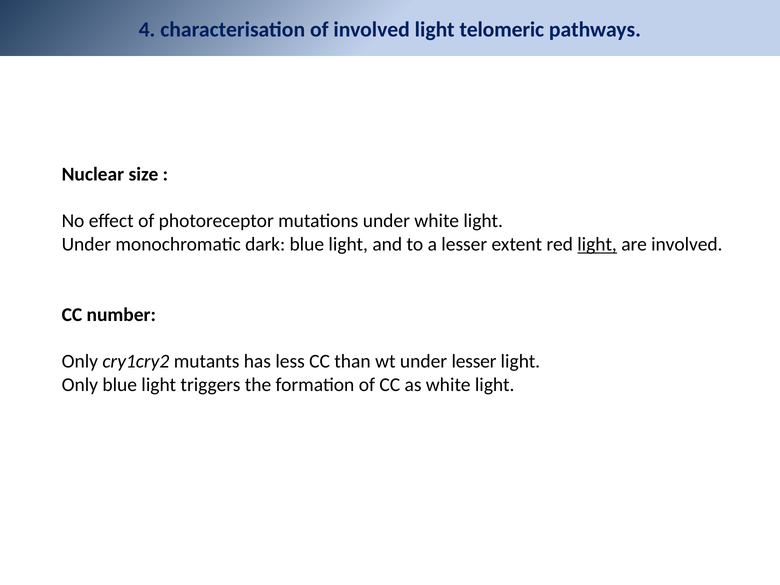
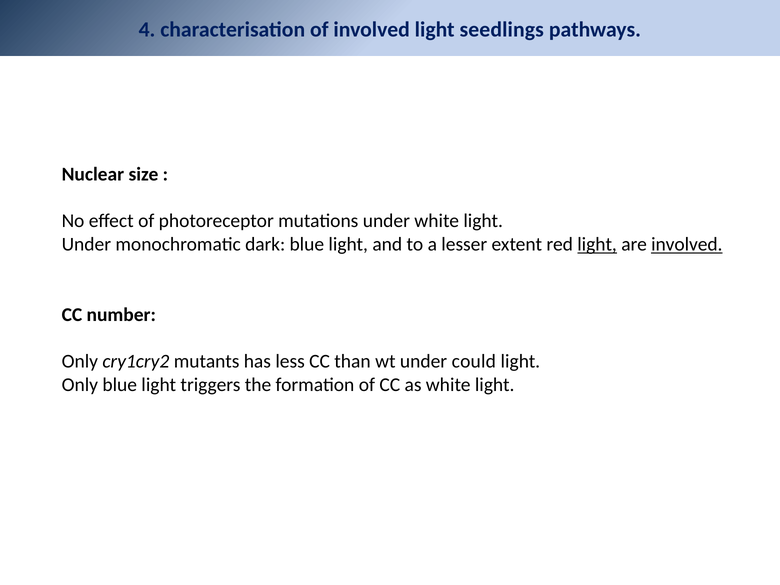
telomeric: telomeric -> seedlings
involved at (687, 244) underline: none -> present
under lesser: lesser -> could
